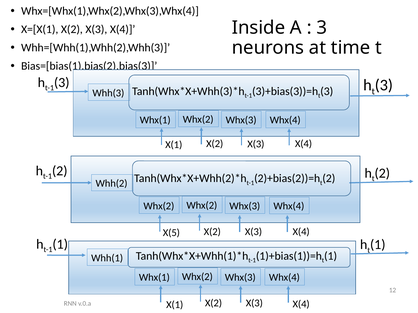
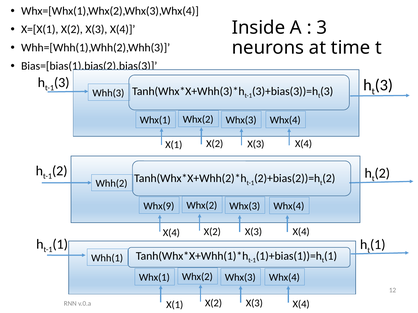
Whx(2 at (159, 206): Whx(2 -> Whx(9
X(5 at (171, 233): X(5 -> X(4
